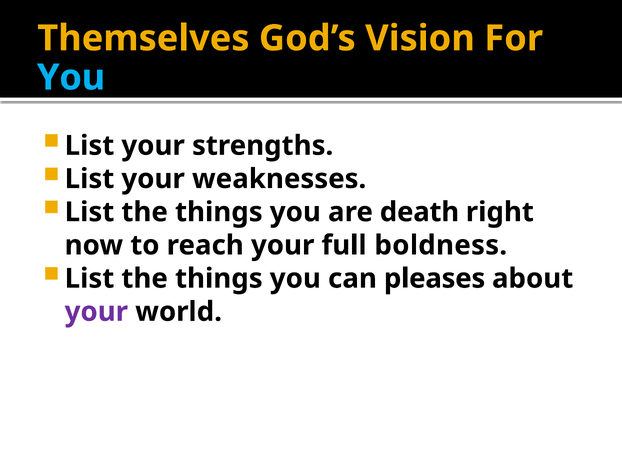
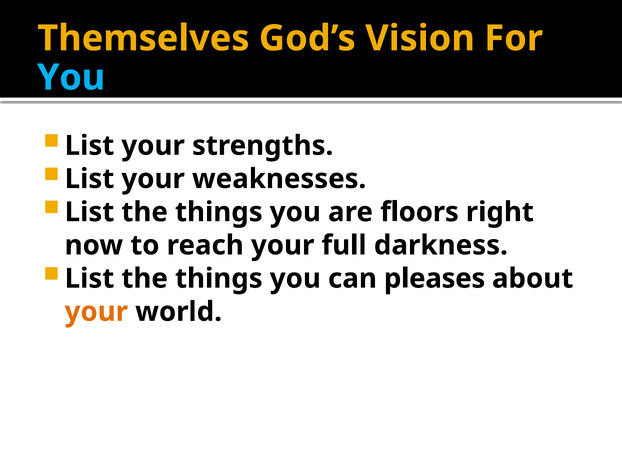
death: death -> floors
boldness: boldness -> darkness
your at (96, 311) colour: purple -> orange
